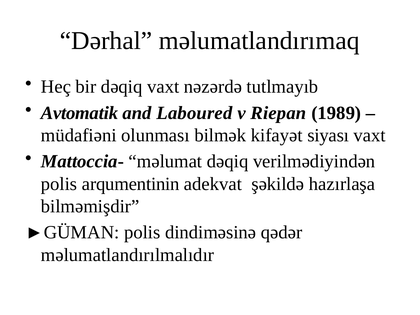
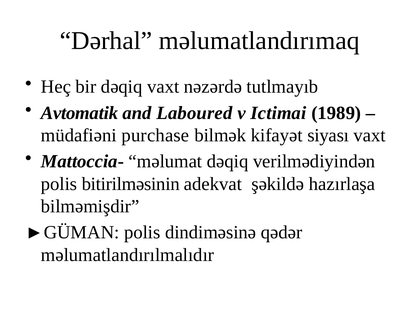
Riepan: Riepan -> Ictimai
olunması: olunması -> purchase
arqumentinin: arqumentinin -> bitirilməsinin
